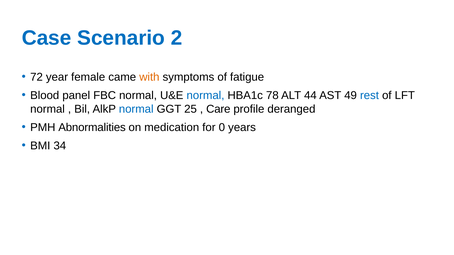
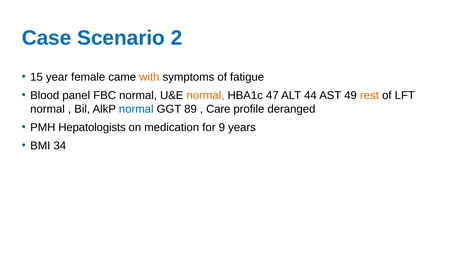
72: 72 -> 15
normal at (205, 96) colour: blue -> orange
78: 78 -> 47
rest colour: blue -> orange
25: 25 -> 89
Abnormalities: Abnormalities -> Hepatologists
0: 0 -> 9
